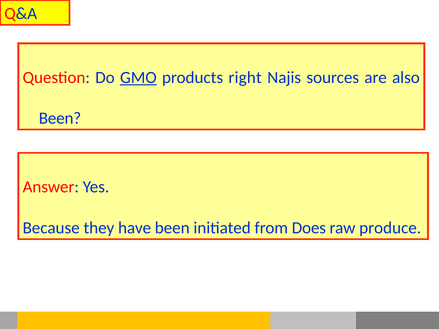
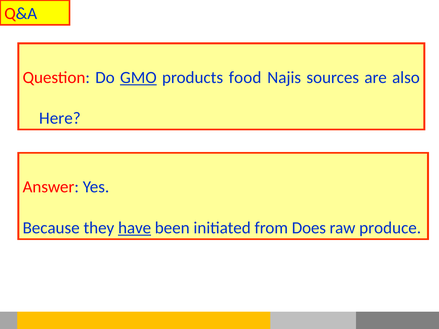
right: right -> food
Been at (60, 118): Been -> Here
have underline: none -> present
